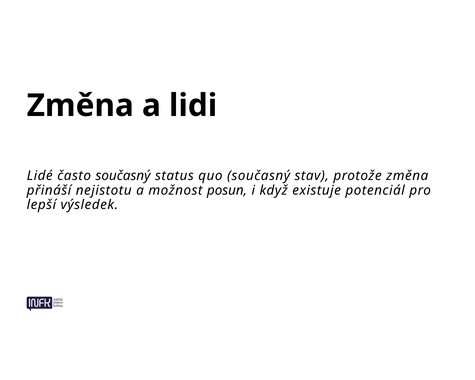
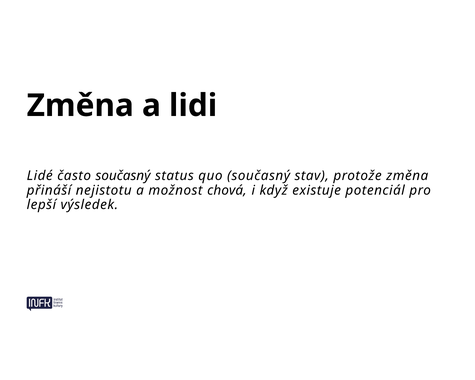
posun: posun -> chová
